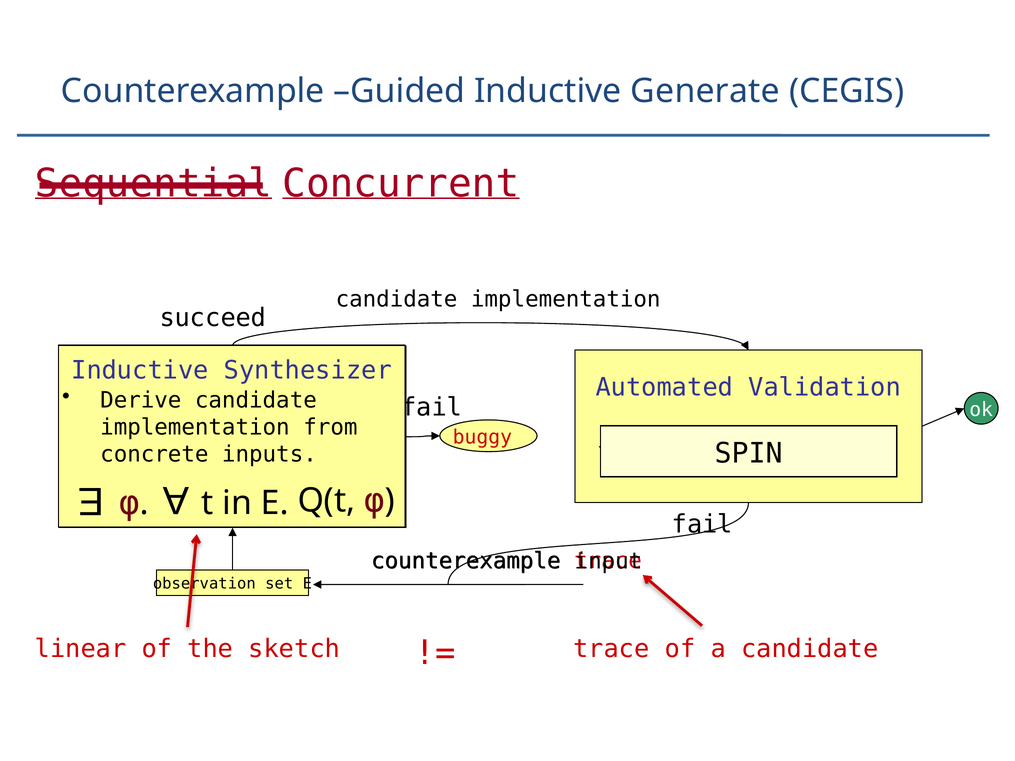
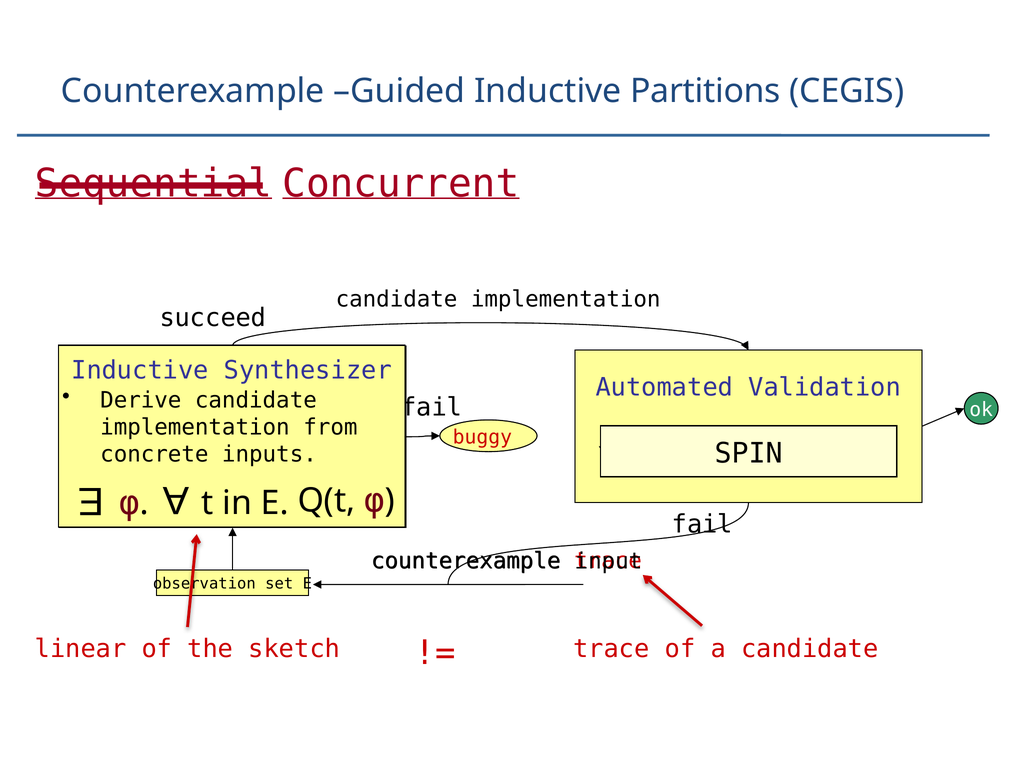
Generate: Generate -> Partitions
